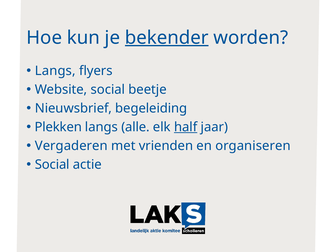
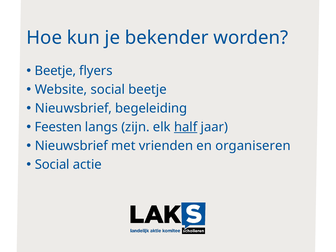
bekender underline: present -> none
Langs at (55, 71): Langs -> Beetje
Plekken: Plekken -> Feesten
alle: alle -> zijn
Vergaderen at (71, 146): Vergaderen -> Nieuwsbrief
